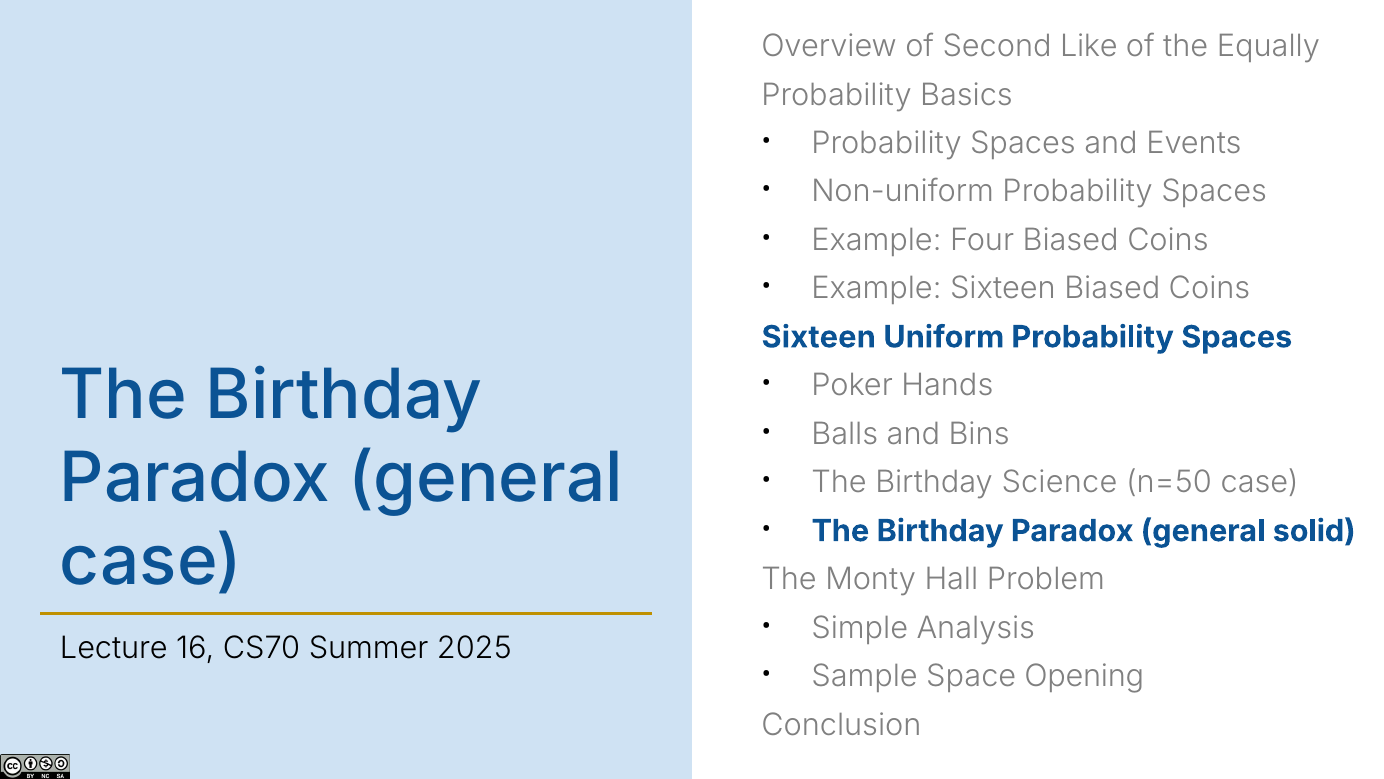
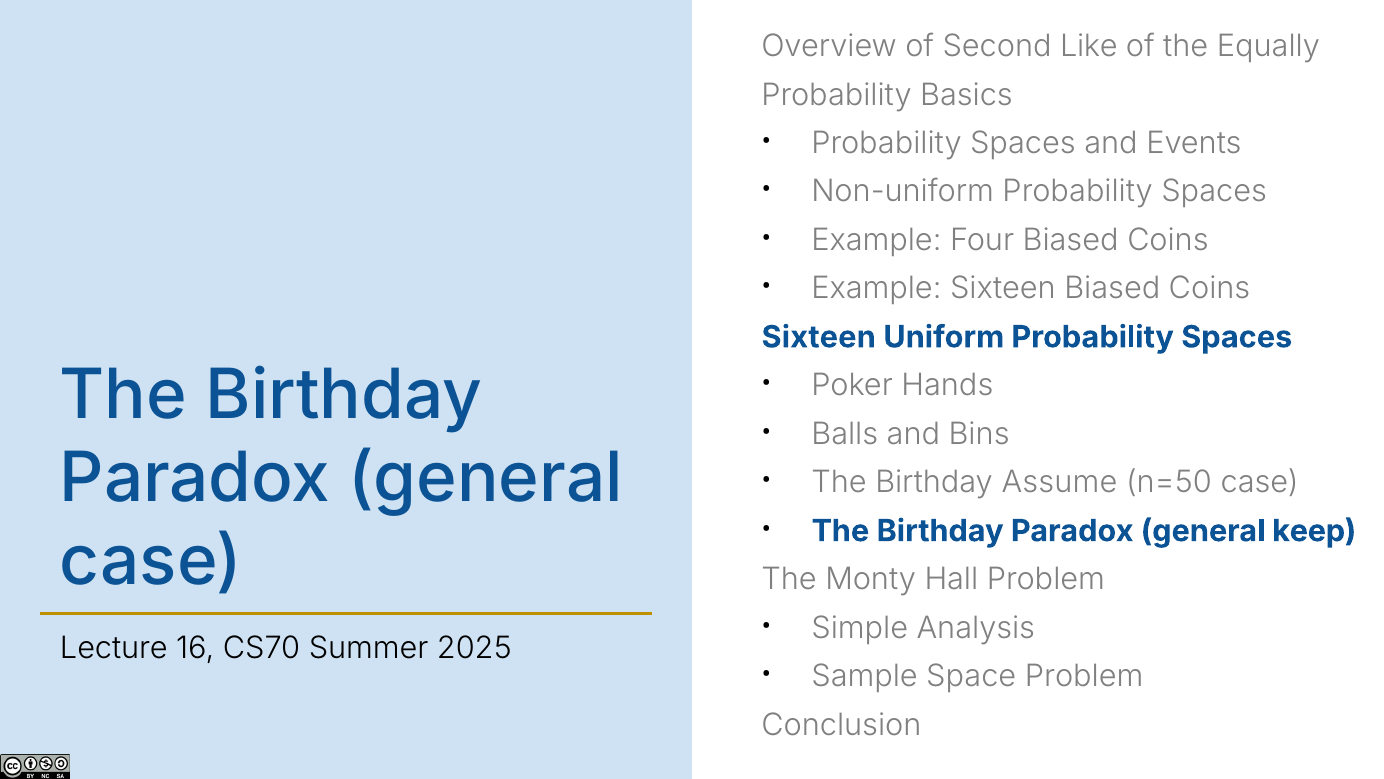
Science: Science -> Assume
solid: solid -> keep
Space Opening: Opening -> Problem
